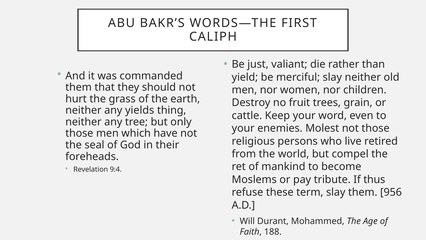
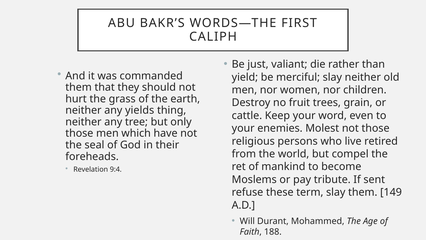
thus: thus -> sent
956: 956 -> 149
